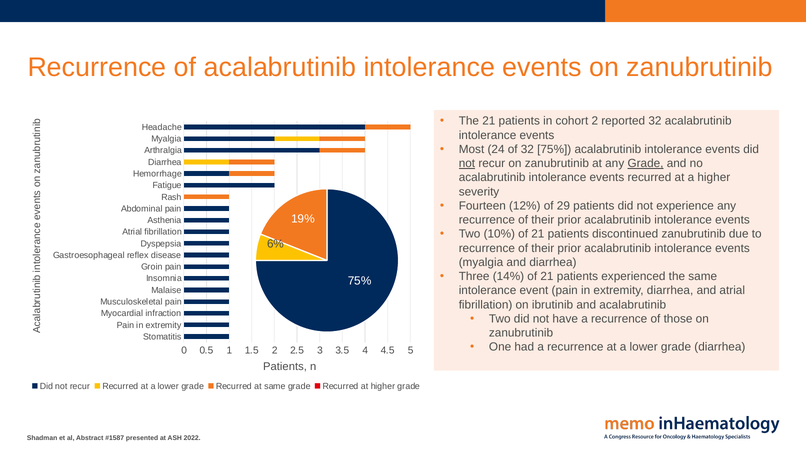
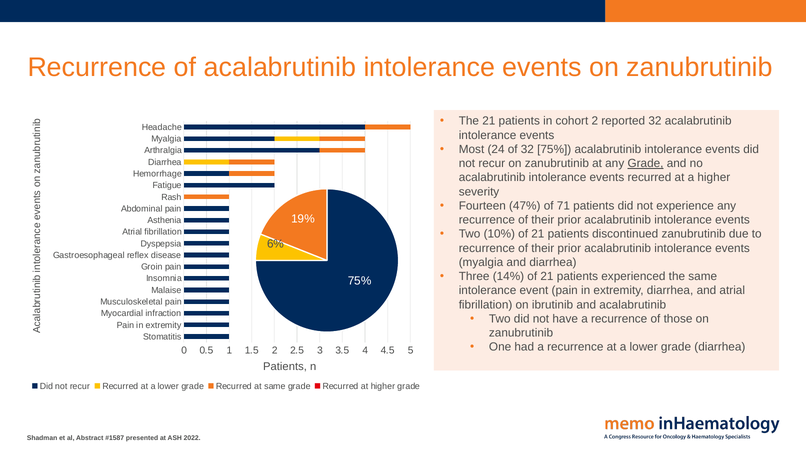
not at (467, 163) underline: present -> none
12%: 12% -> 47%
29: 29 -> 71
